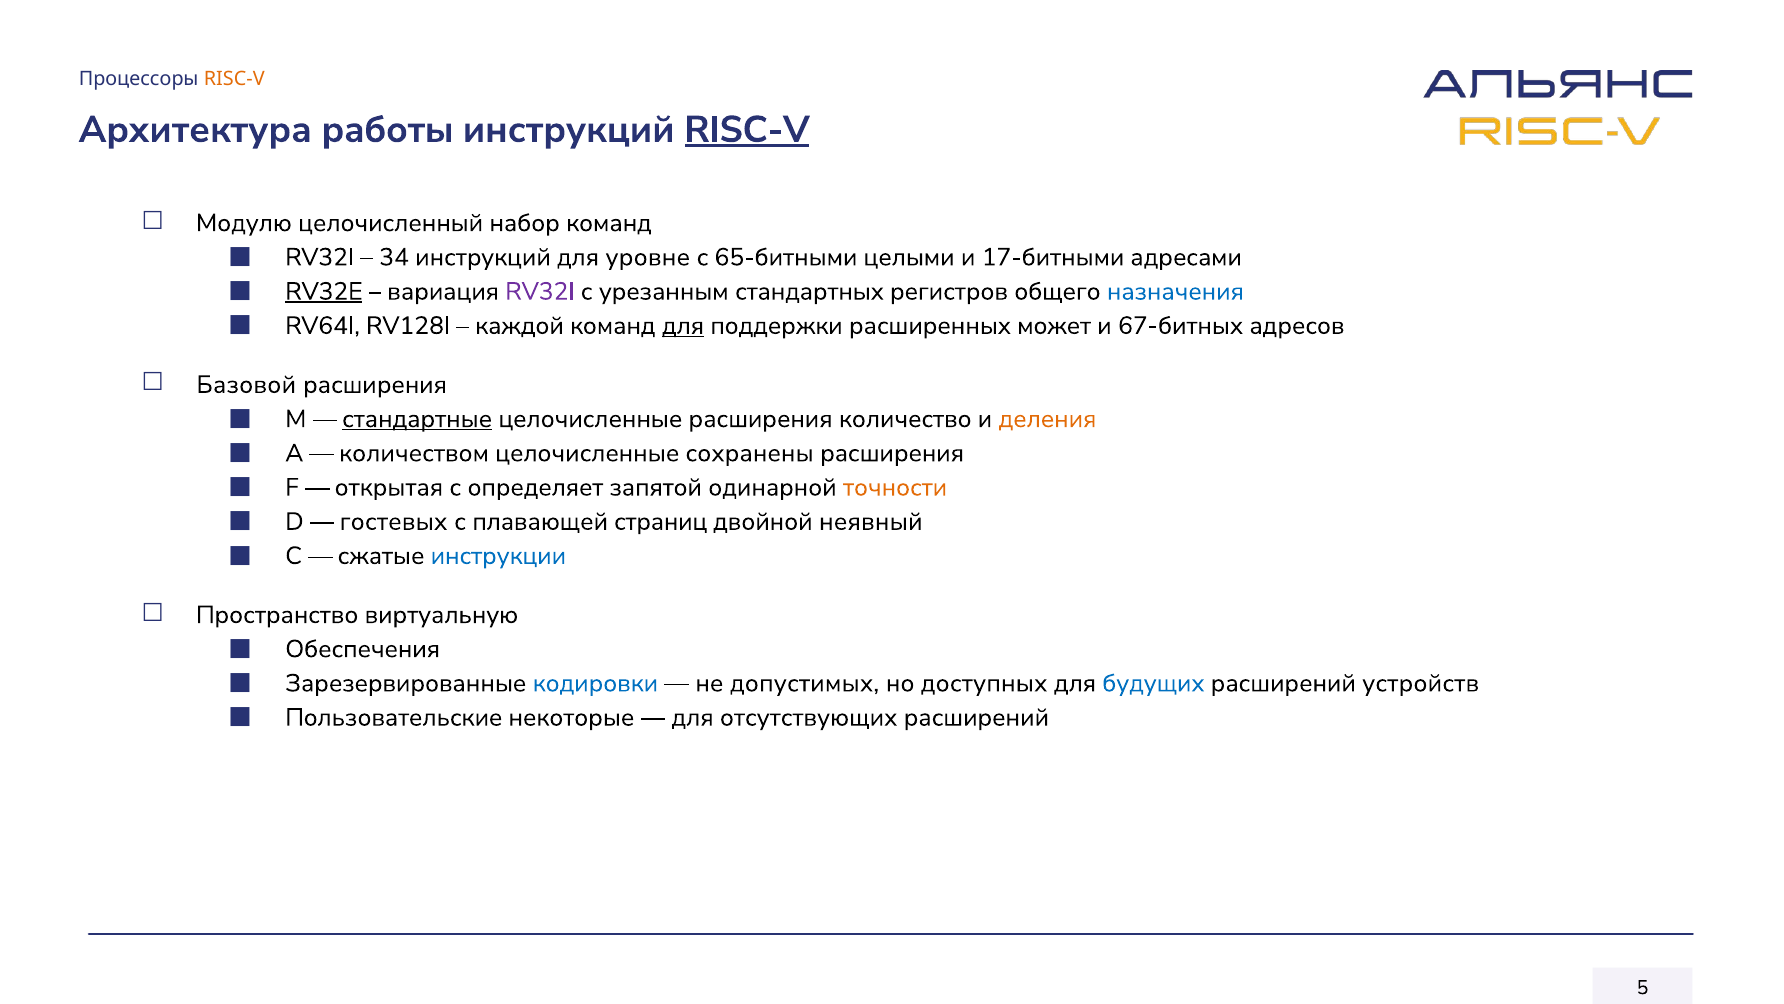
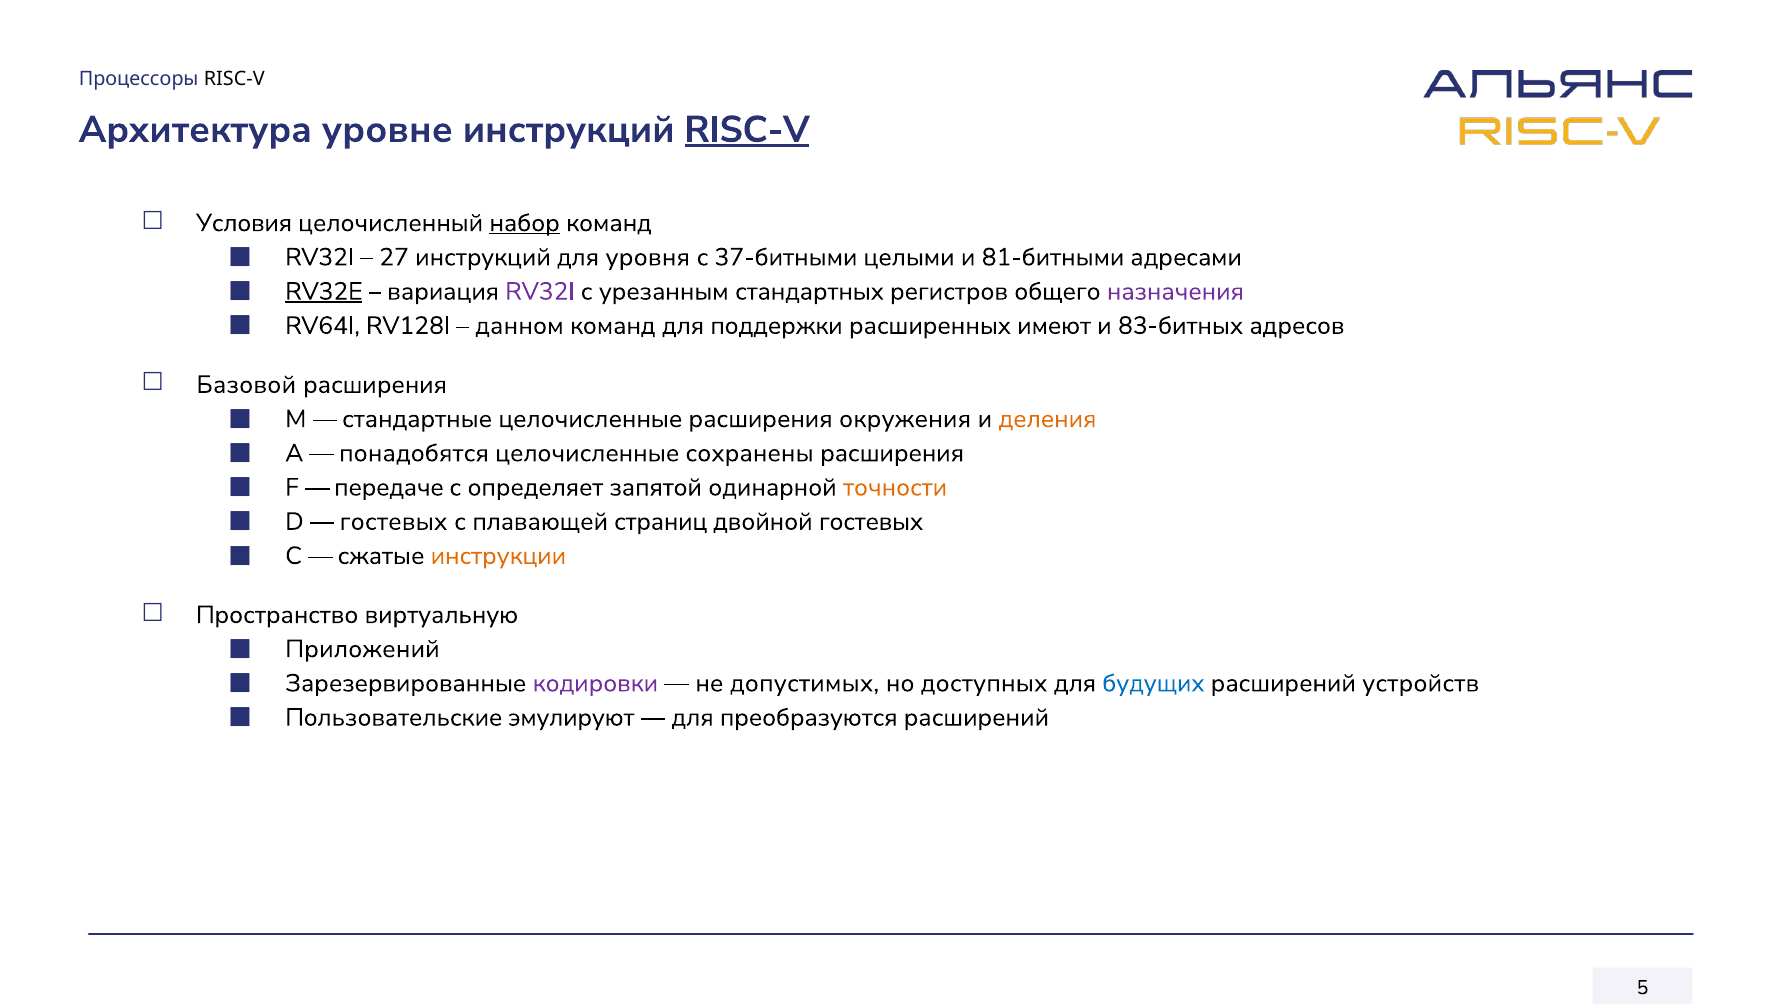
RISC‑V at (234, 79) colour: orange -> black
работы: работы -> уровне
Модулю: Модулю -> Условия
набор underline: none -> present
34: 34 -> 27
уровне: уровне -> уровня
65-битными: 65-битными -> 37-битными
17-битными: 17-битными -> 81-битными
назначения colour: blue -> purple
каждой: каждой -> данном
для at (683, 326) underline: present -> none
может: может -> имеют
67-битных: 67-битных -> 83-битных
стандартные underline: present -> none
количество: количество -> окружения
количеством: количеством -> понадобятся
открытая: открытая -> передаче
двойной неявный: неявный -> гостевых
инструкции colour: blue -> orange
Обеспечения: Обеспечения -> Приложений
кодировки colour: blue -> purple
некоторые: некоторые -> эмулируют
отсутствующих: отсутствующих -> преобразуются
